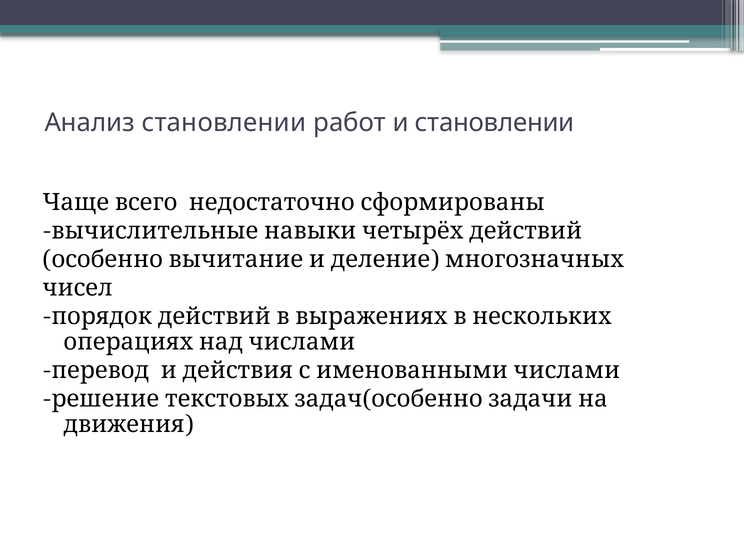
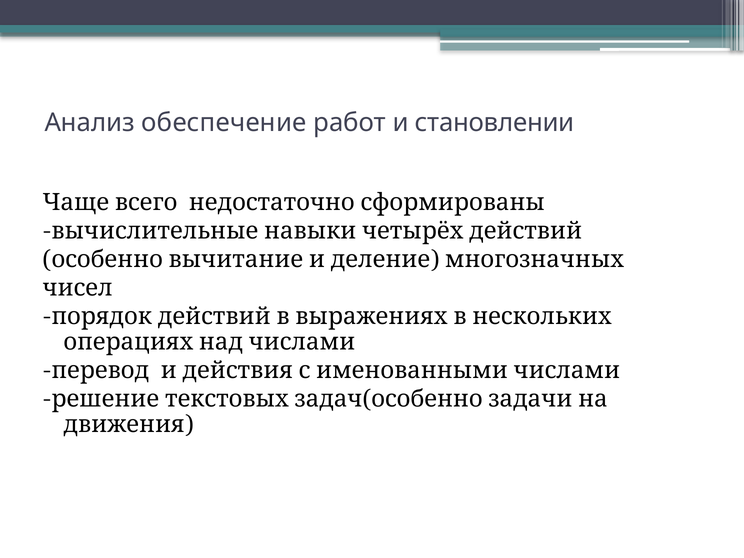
Анализ становлении: становлении -> обеспечение
